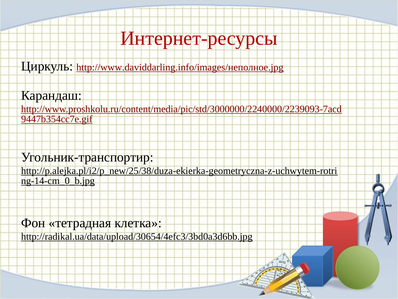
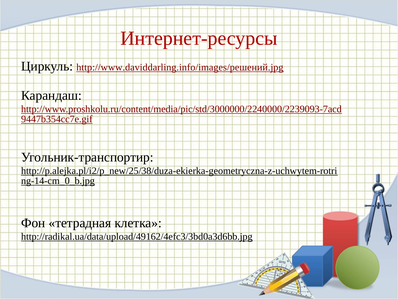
http://www.daviddarling.info/images/неполное.jpg: http://www.daviddarling.info/images/неполное.jpg -> http://www.daviddarling.info/images/решений.jpg
http://radikal.ua/data/upload/30654/4efc3/3bd0a3d6bb.jpg: http://radikal.ua/data/upload/30654/4efc3/3bd0a3d6bb.jpg -> http://radikal.ua/data/upload/49162/4efc3/3bd0a3d6bb.jpg
